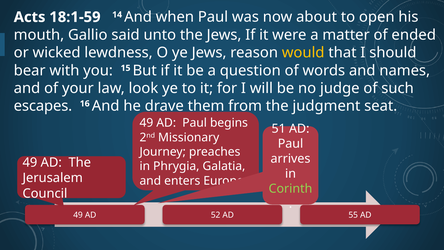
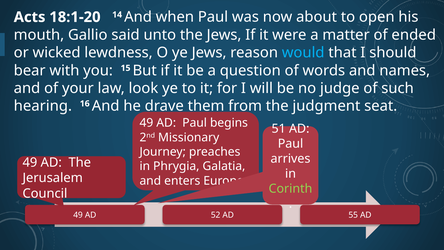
18:1-59: 18:1-59 -> 18:1-20
would colour: yellow -> light blue
escapes: escapes -> hearing
